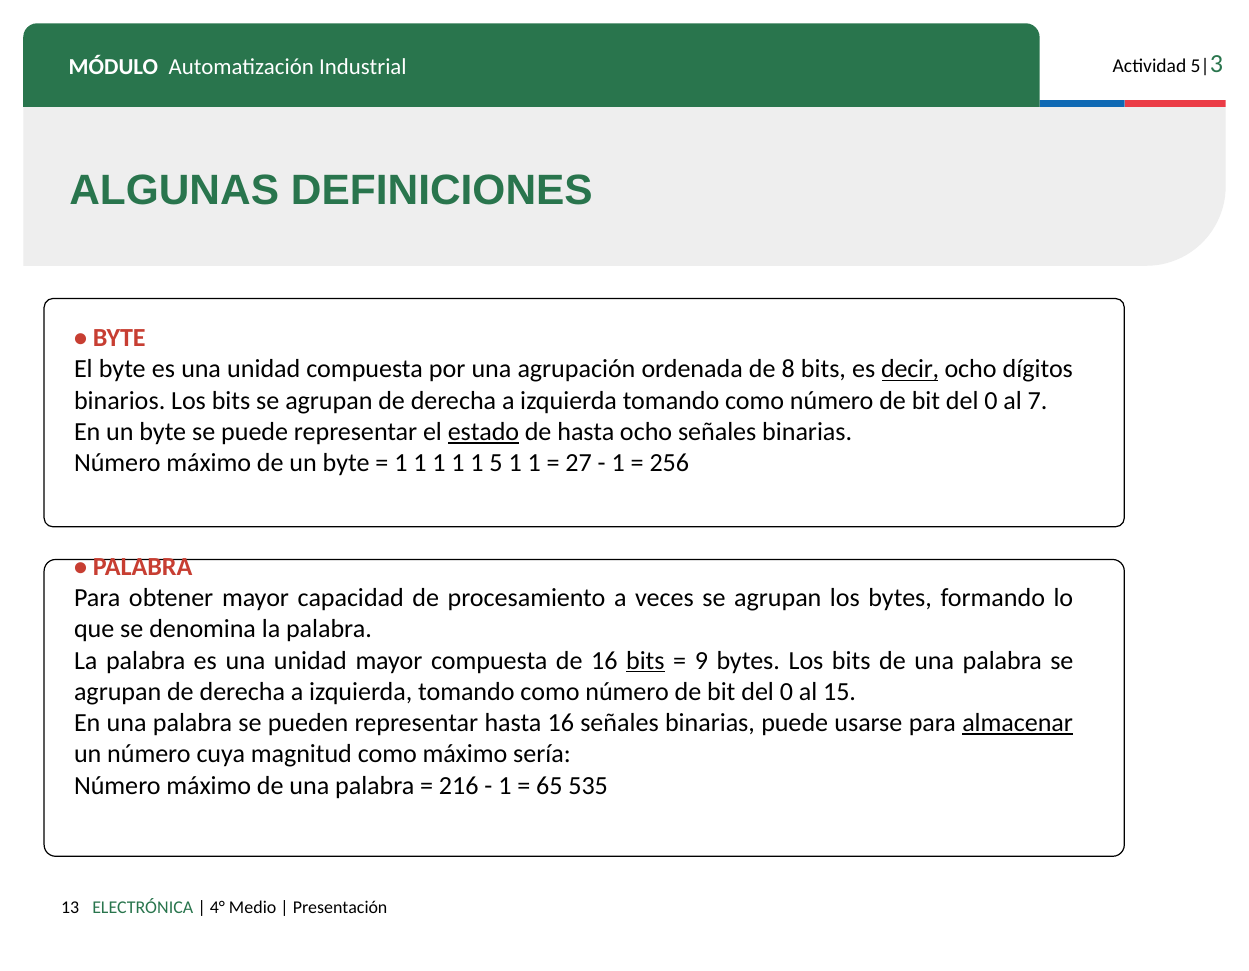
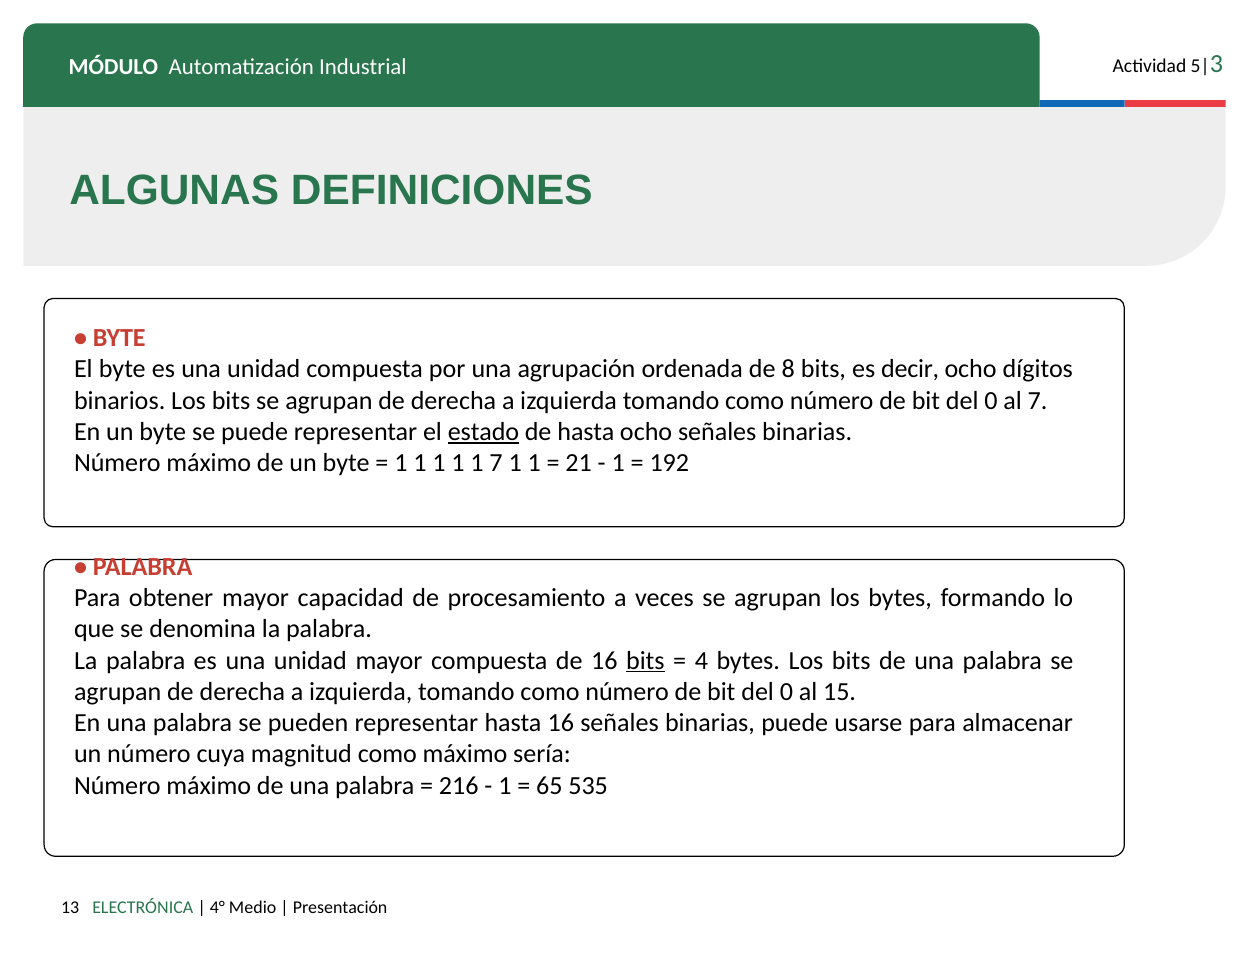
decir underline: present -> none
1 5: 5 -> 7
27: 27 -> 21
256: 256 -> 192
9: 9 -> 4
almacenar underline: present -> none
